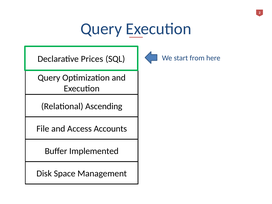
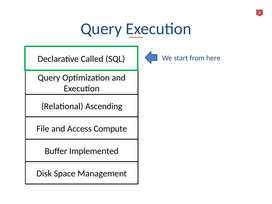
Prices: Prices -> Called
Accounts: Accounts -> Compute
